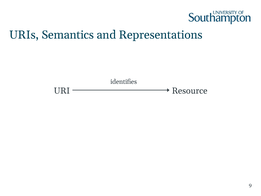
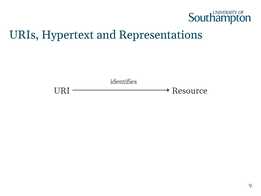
Semantics: Semantics -> Hypertext
